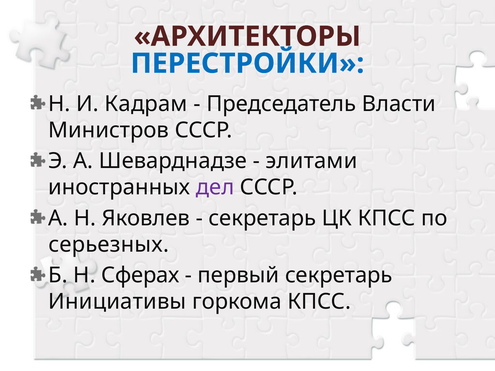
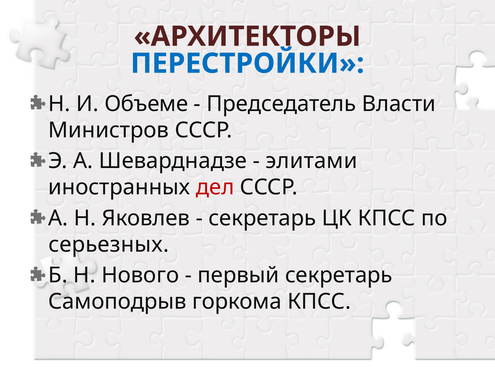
Кадрам: Кадрам -> Объеме
дел colour: purple -> red
Сферах: Сферах -> Нового
Инициативы: Инициативы -> Самоподрыв
